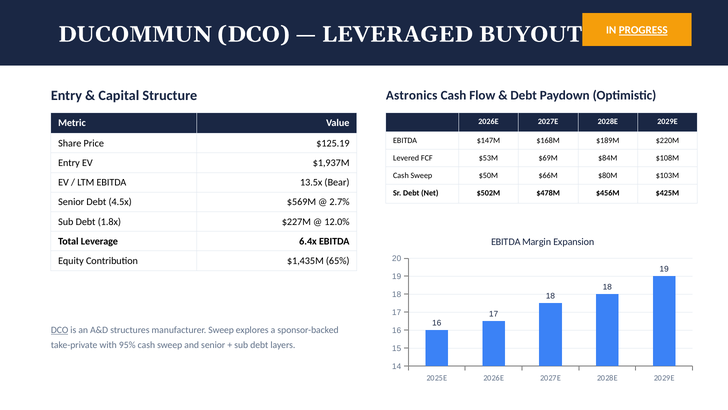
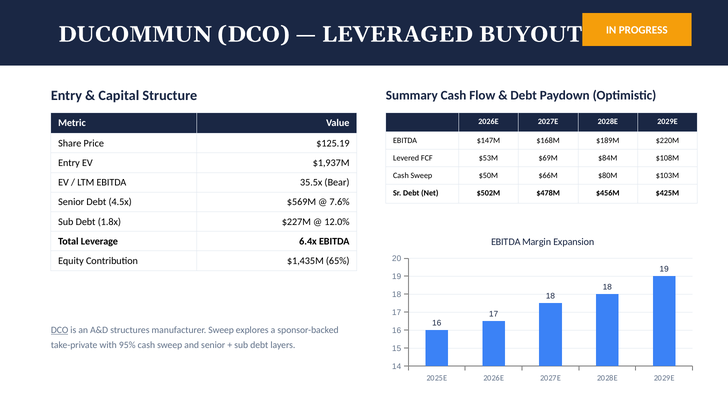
PROGRESS underline: present -> none
Astronics: Astronics -> Summary
13.5x: 13.5x -> 35.5x
2.7%: 2.7% -> 7.6%
